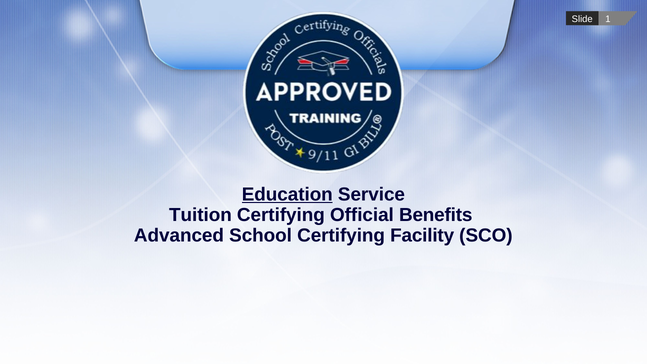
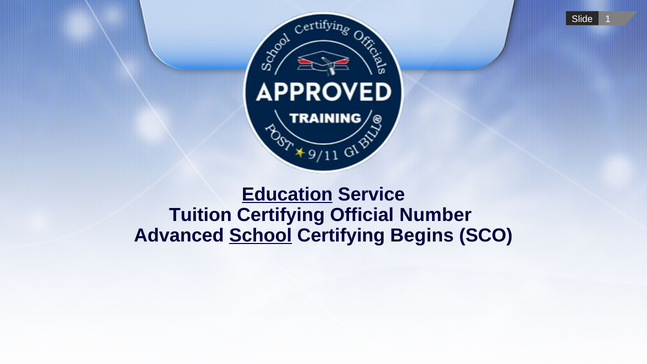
Benefits: Benefits -> Number
School underline: none -> present
Facility: Facility -> Begins
